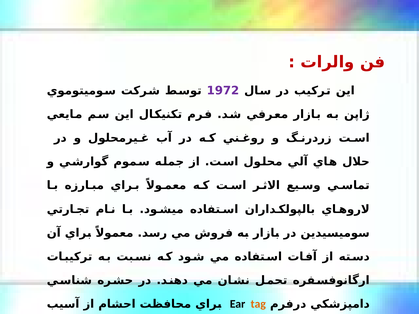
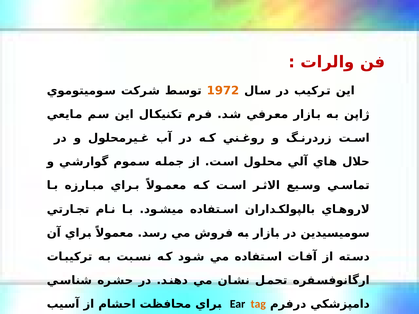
1972 colour: purple -> orange
